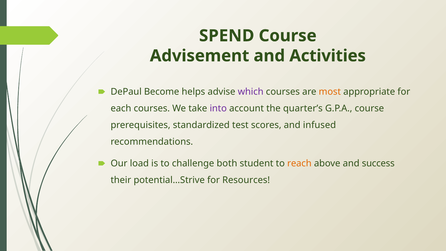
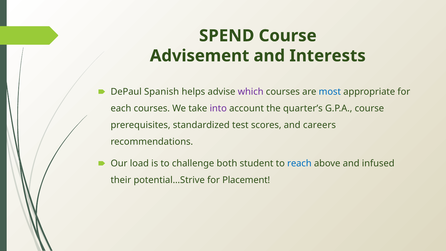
Activities: Activities -> Interests
Become: Become -> Spanish
most colour: orange -> blue
infused: infused -> careers
reach colour: orange -> blue
success: success -> infused
Resources: Resources -> Placement
